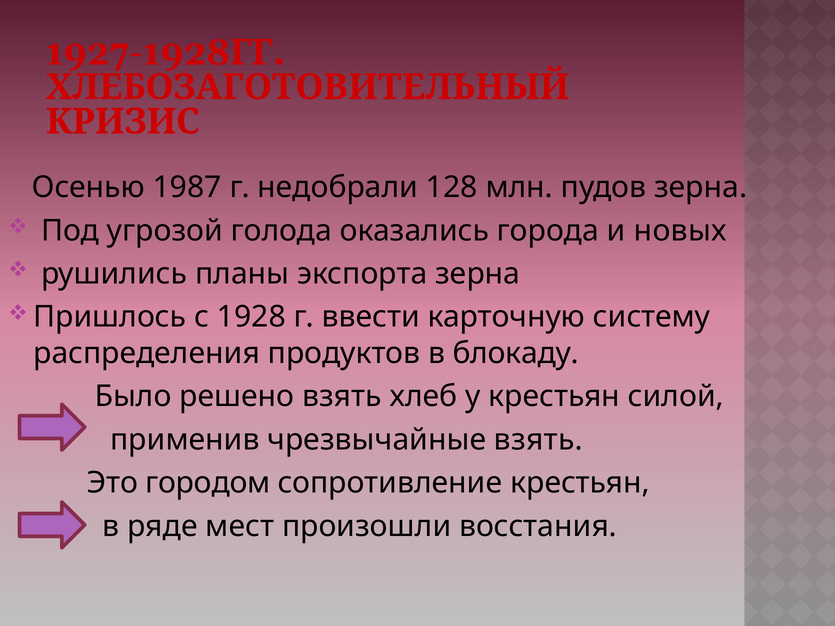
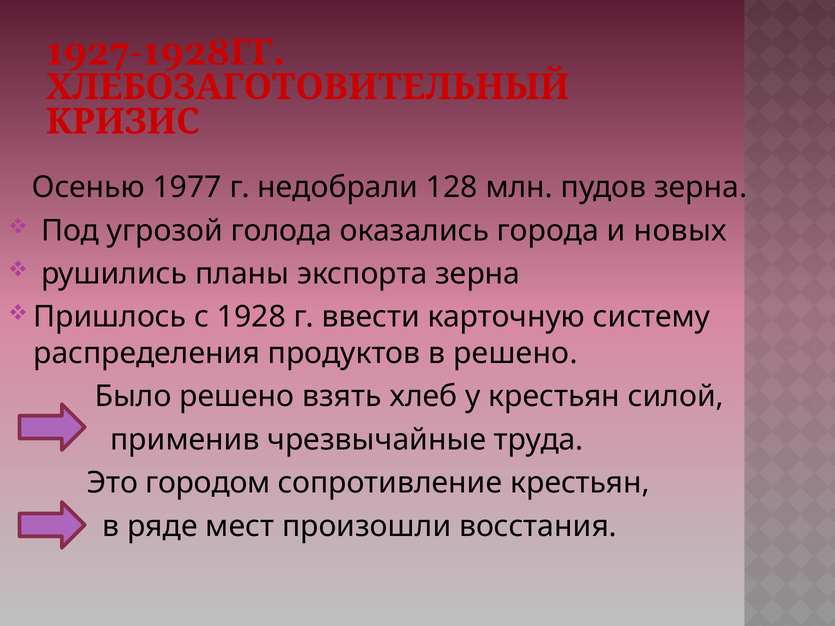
1987: 1987 -> 1977
в блокаду: блокаду -> решено
чрезвычайные взять: взять -> труда
